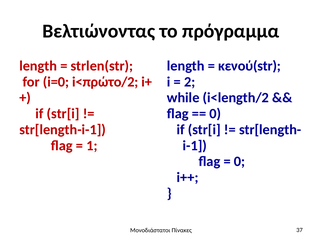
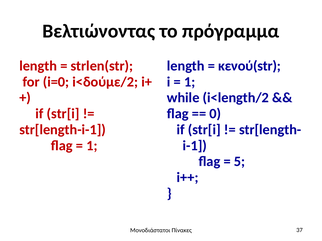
i<πρώτο/2: i<πρώτο/2 -> i<δούμε/2
2 at (190, 82): 2 -> 1
0 at (240, 162): 0 -> 5
